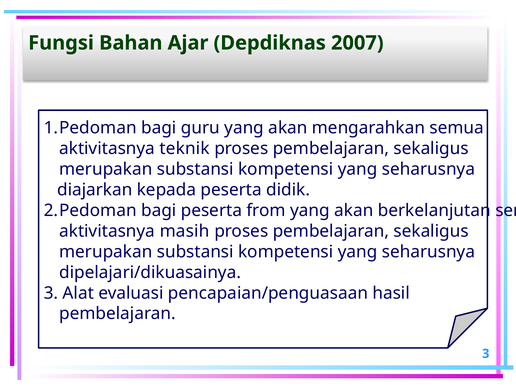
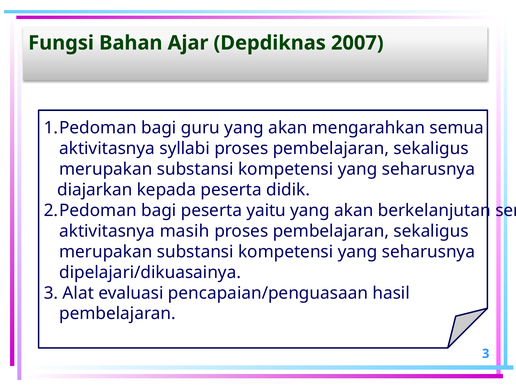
teknik: teknik -> syllabi
from: from -> yaitu
